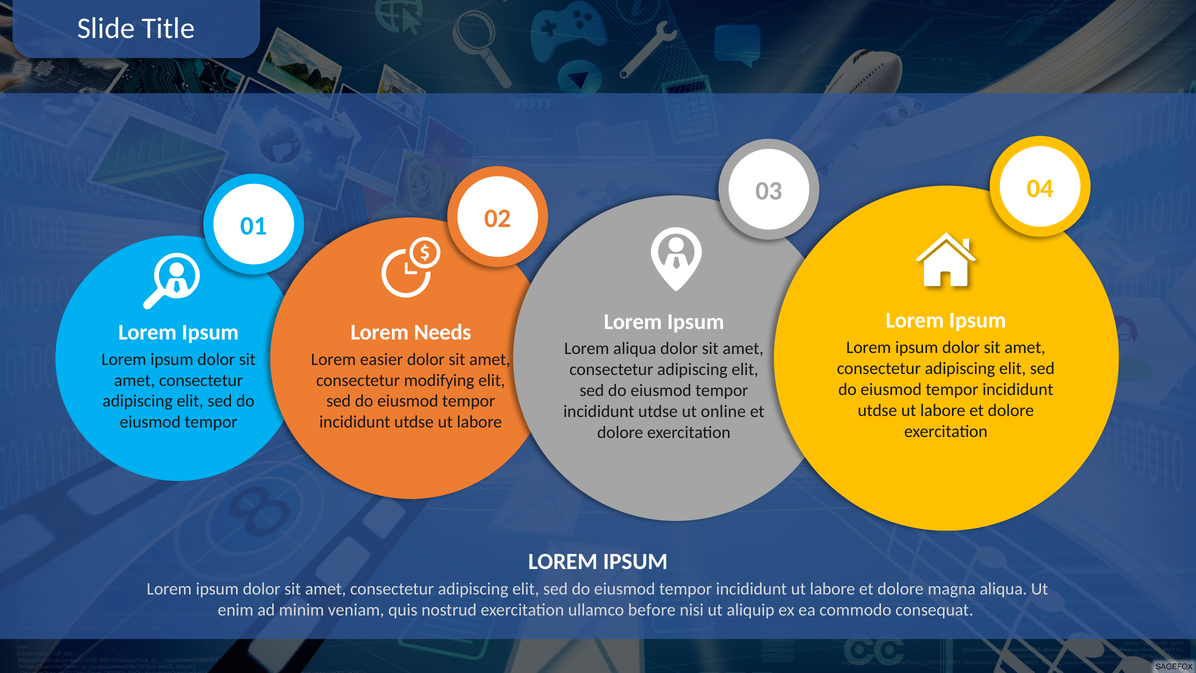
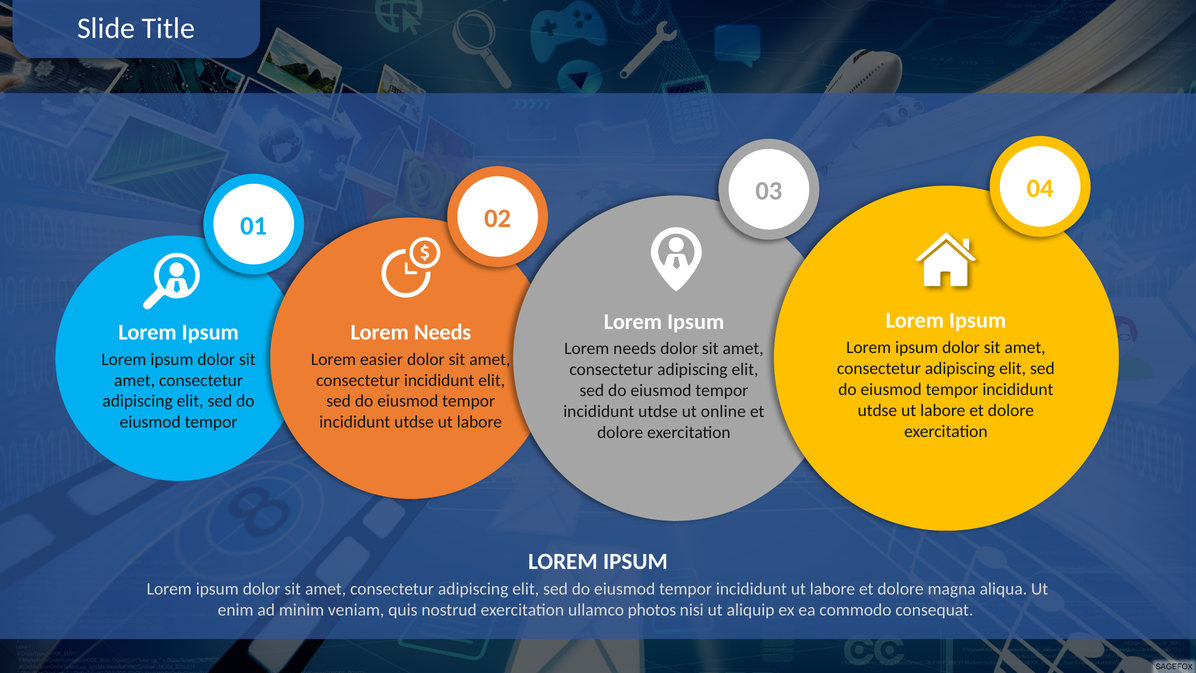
aliqua at (635, 349): aliqua -> needs
consectetur modifying: modifying -> incididunt
before: before -> photos
